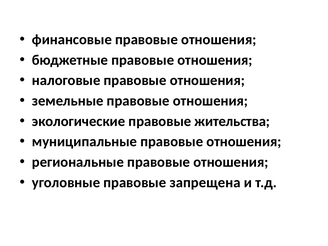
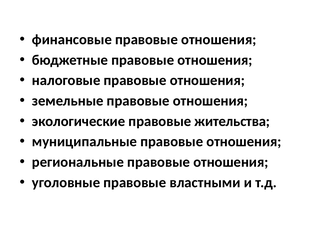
запрещена: запрещена -> властными
